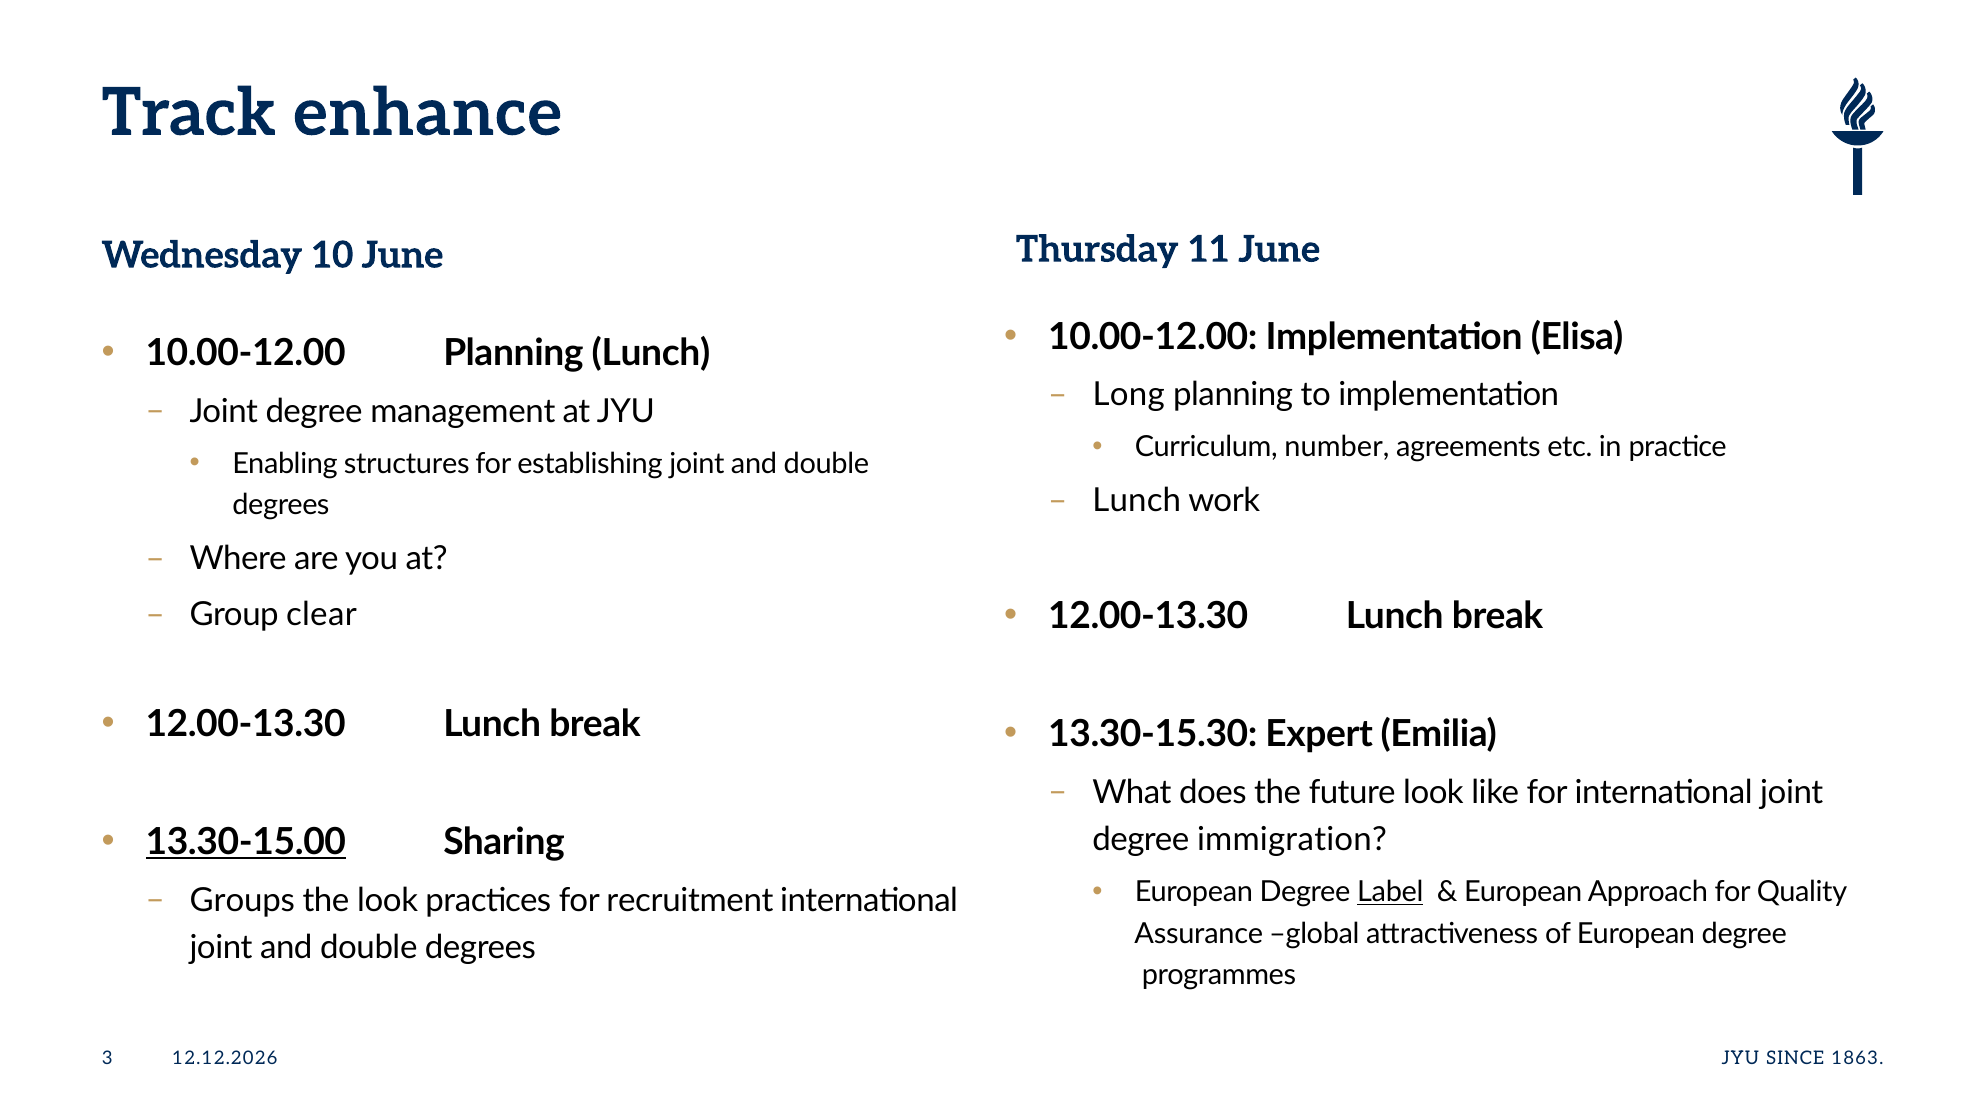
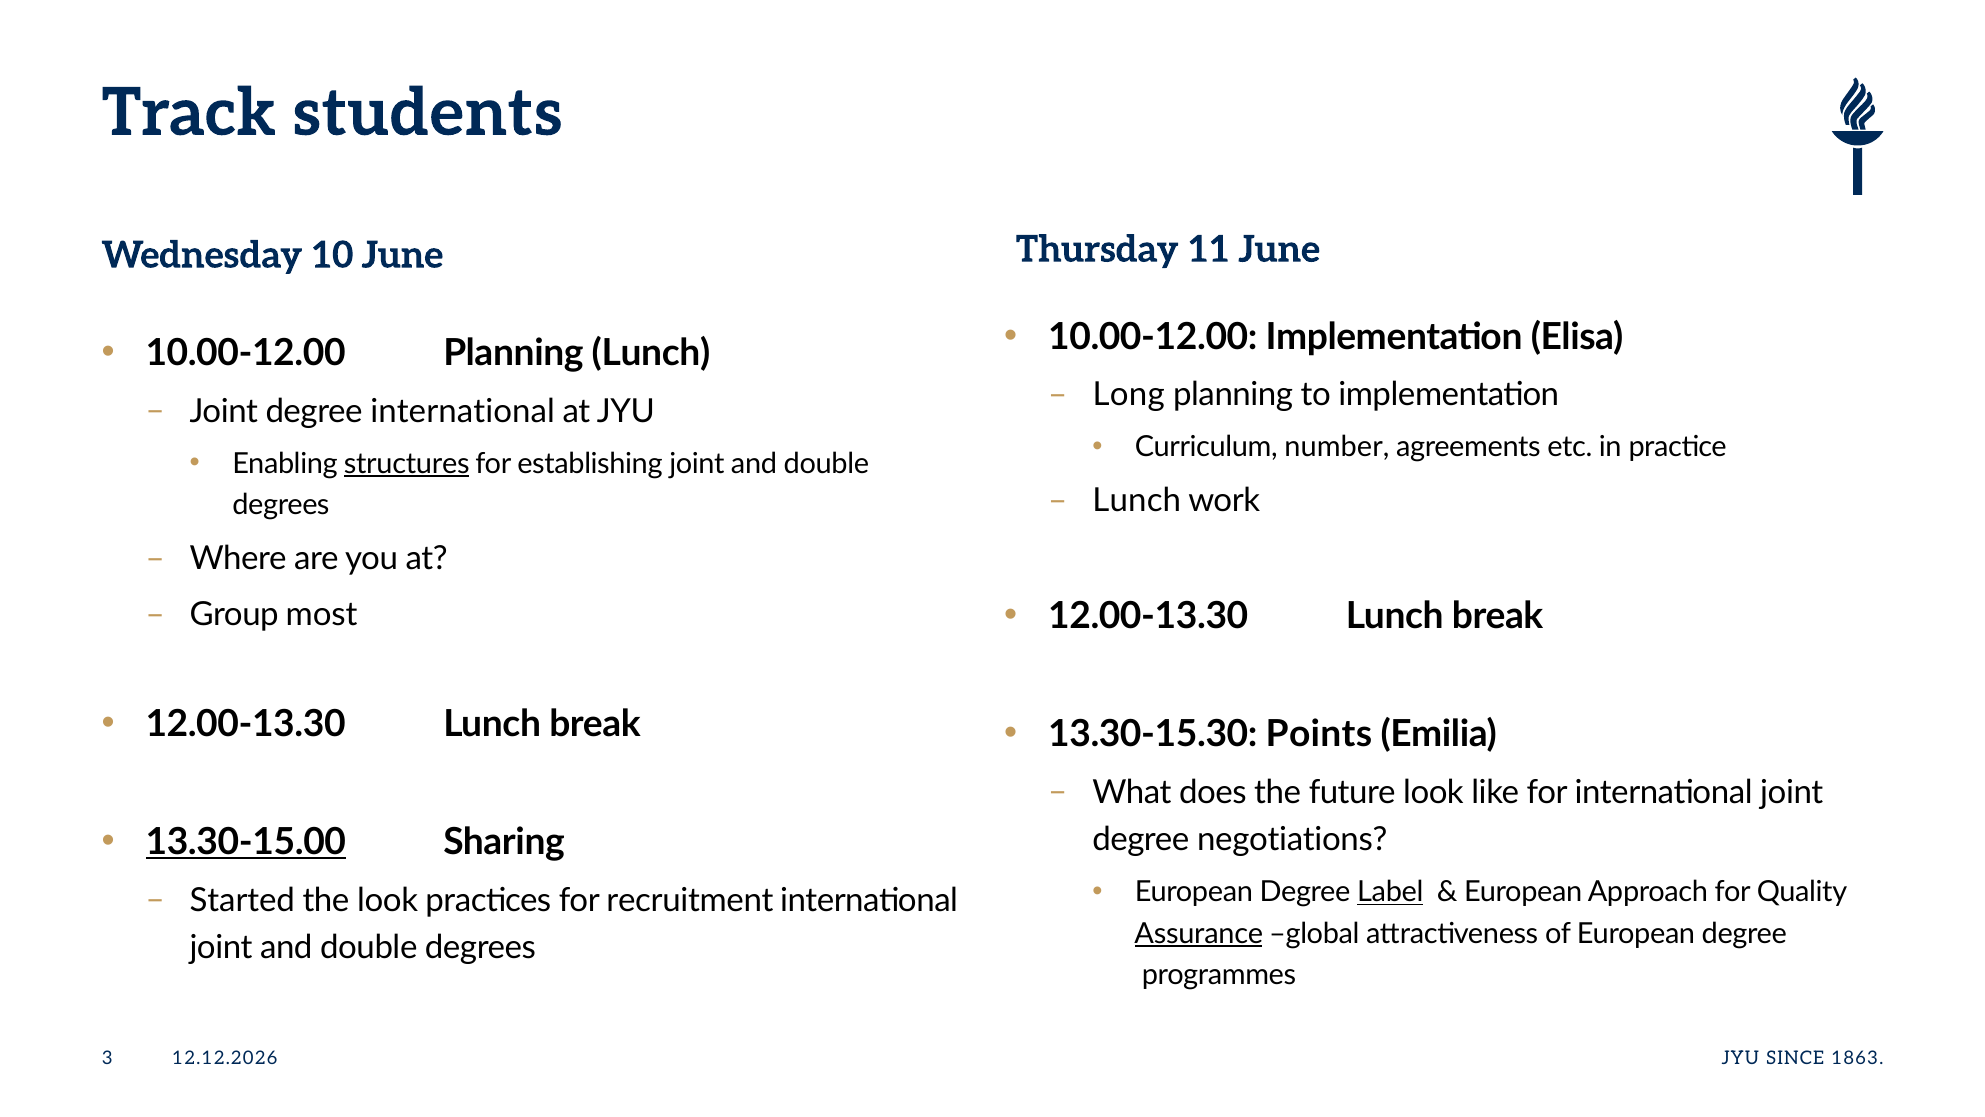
enhance: enhance -> students
degree management: management -> international
structures underline: none -> present
clear: clear -> most
Expert: Expert -> Points
immigration: immigration -> negotiations
Groups: Groups -> Started
Assurance underline: none -> present
